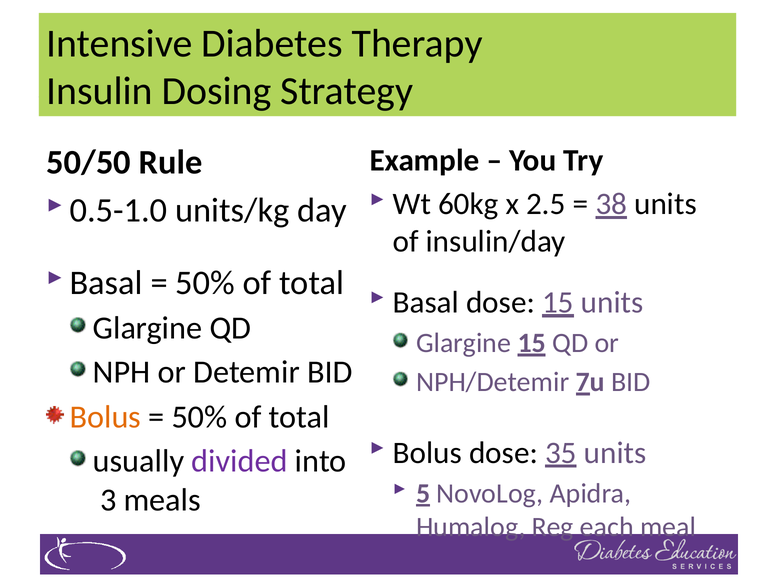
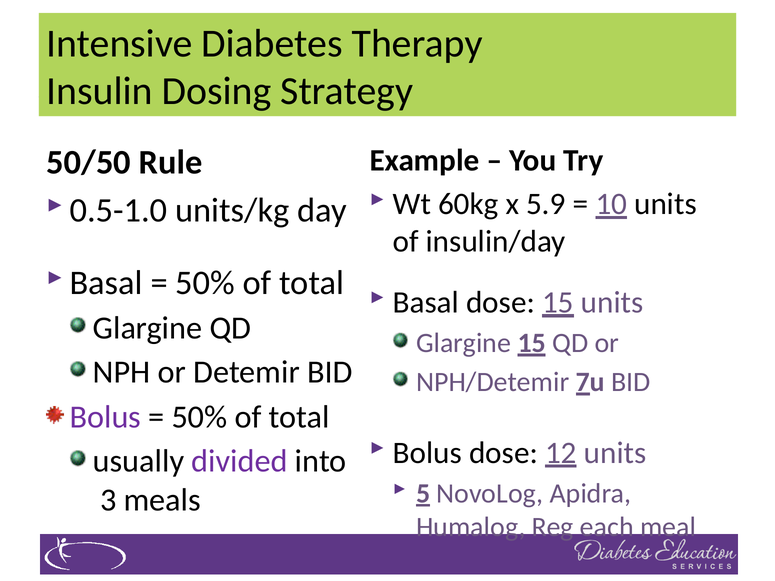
2.5: 2.5 -> 5.9
38: 38 -> 10
Bolus at (105, 417) colour: orange -> purple
35: 35 -> 12
